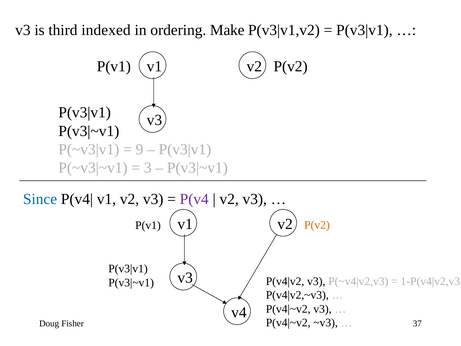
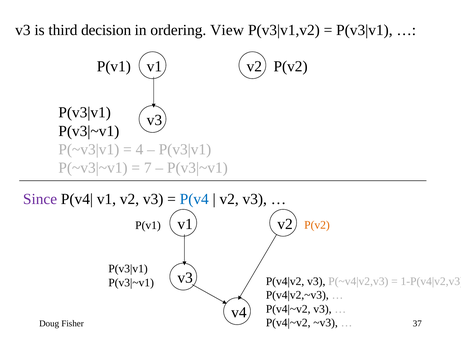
indexed: indexed -> decision
Make: Make -> View
9: 9 -> 4
3: 3 -> 7
Since colour: blue -> purple
P(v4 colour: purple -> blue
